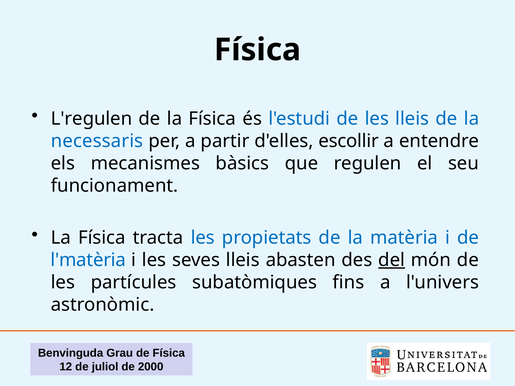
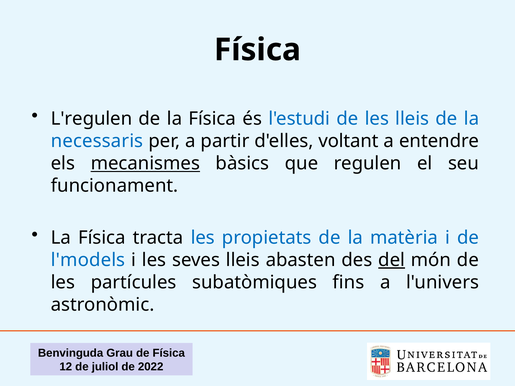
escollir: escollir -> voltant
mecanismes underline: none -> present
l'matèria: l'matèria -> l'models
2000: 2000 -> 2022
